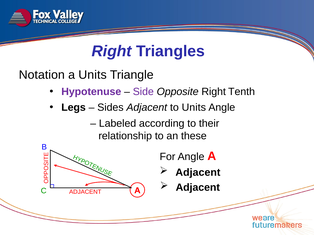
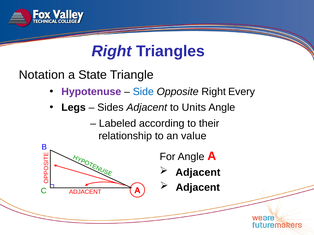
a Units: Units -> State
Side colour: purple -> blue
Tenth: Tenth -> Every
these: these -> value
